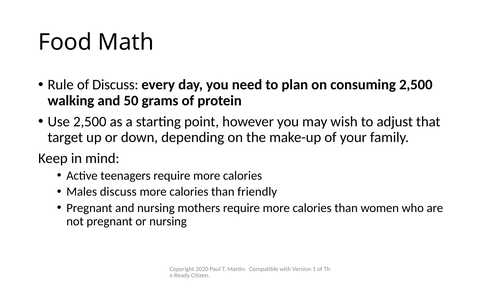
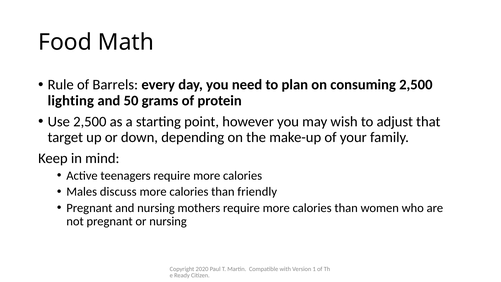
of Discuss: Discuss -> Barrels
walking: walking -> lighting
